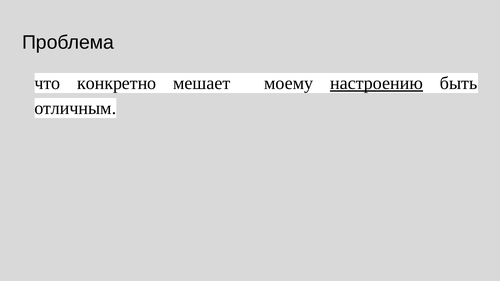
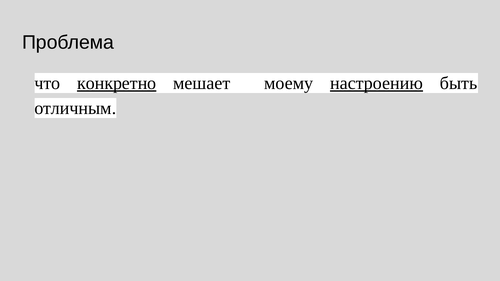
конкретно underline: none -> present
